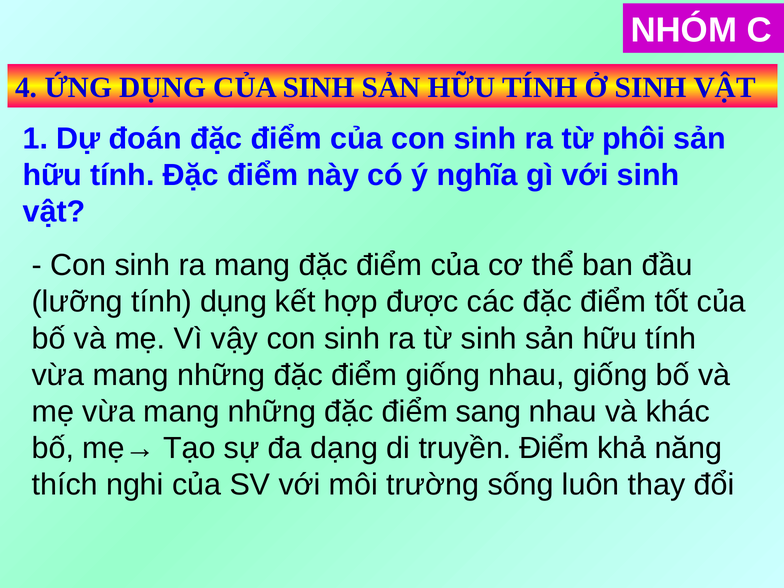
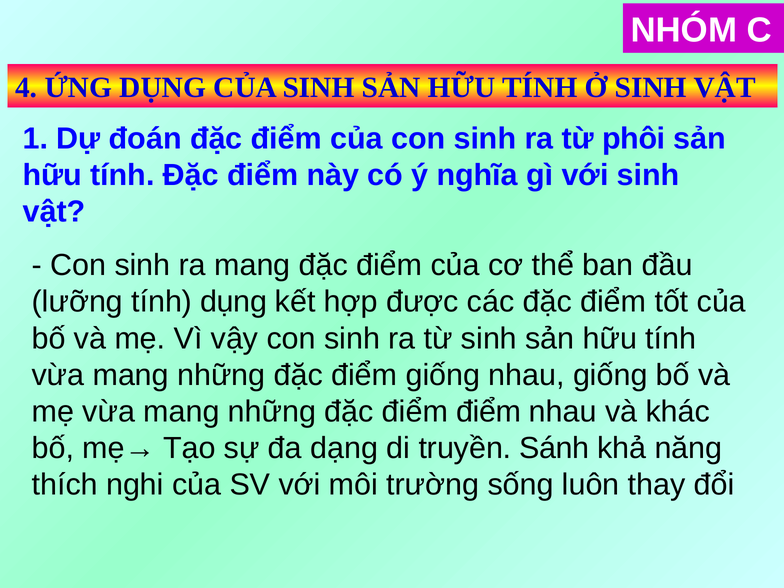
điểm sang: sang -> điểm
truyền Điểm: Điểm -> Sánh
